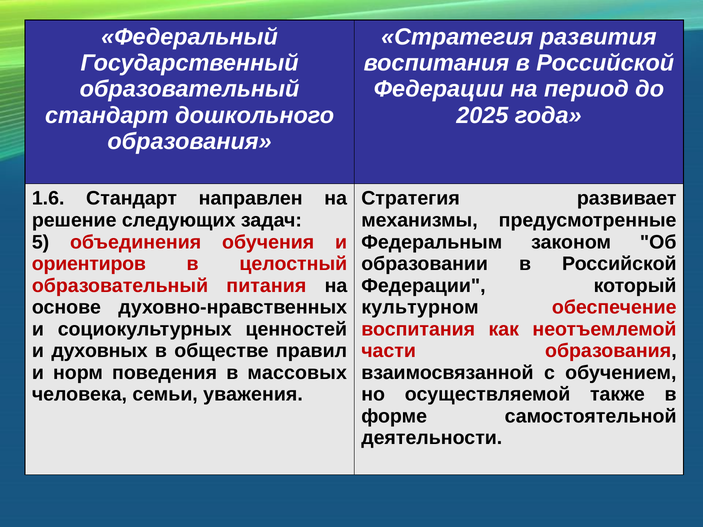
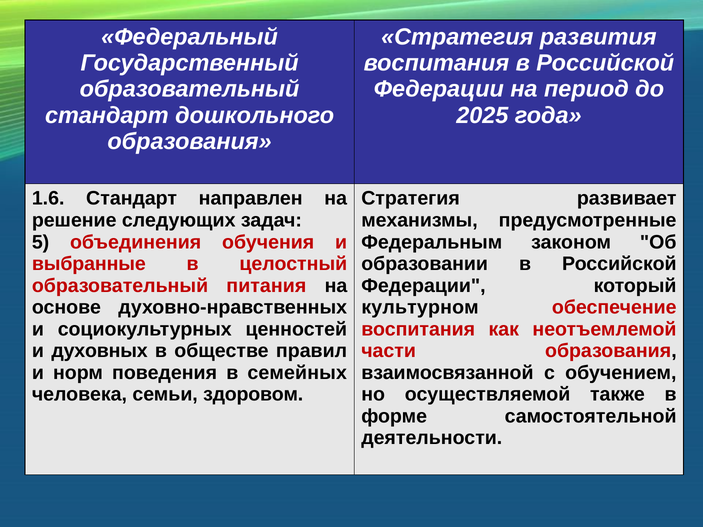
ориентиров: ориентиров -> выбранные
массовых: массовых -> семейных
уважения: уважения -> здоровом
